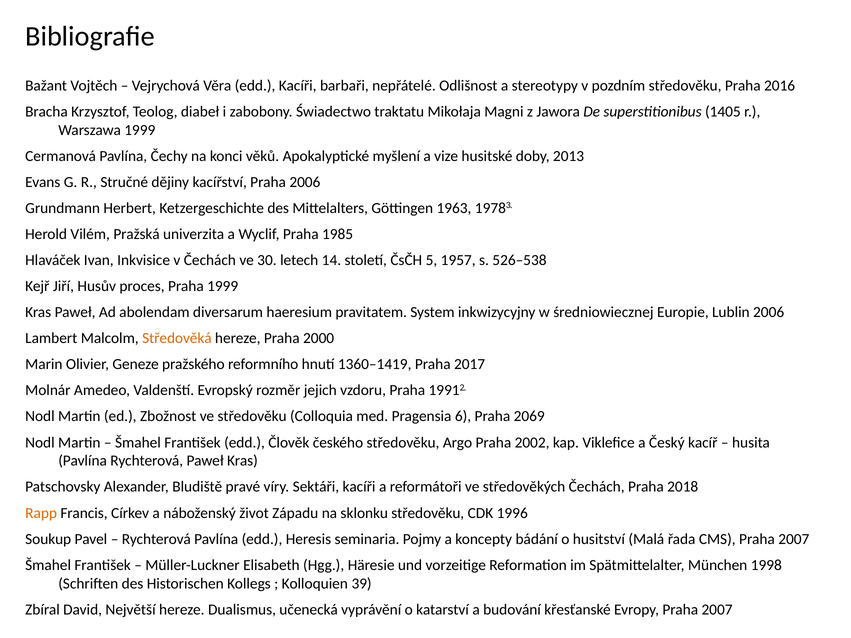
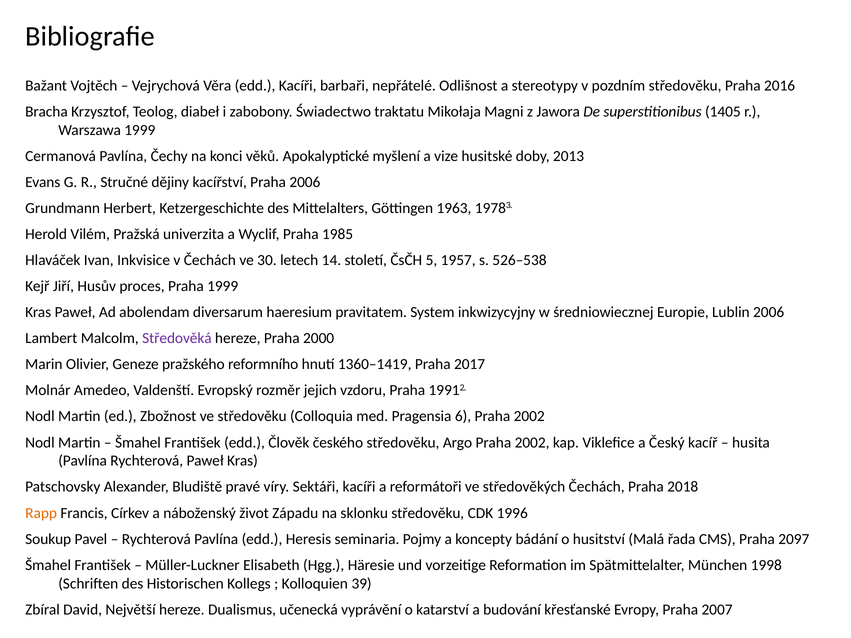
Středověká colour: orange -> purple
6 Praha 2069: 2069 -> 2002
CMS Praha 2007: 2007 -> 2097
